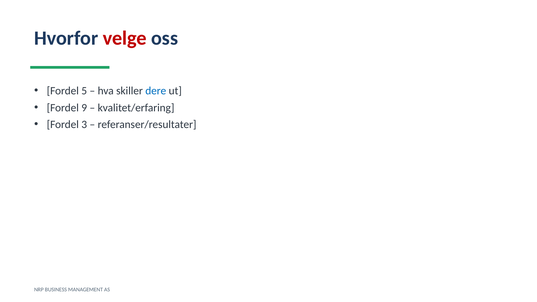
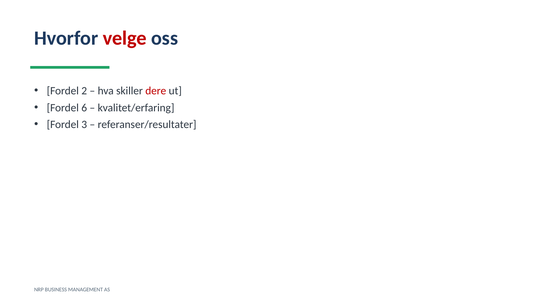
5: 5 -> 2
dere colour: blue -> red
9: 9 -> 6
